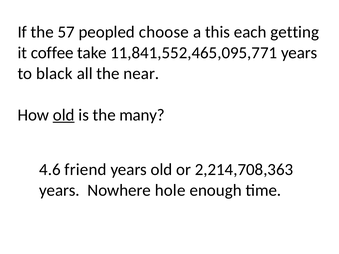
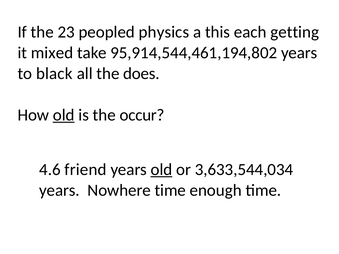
57: 57 -> 23
choose: choose -> physics
coffee: coffee -> mixed
11,841,552,465,095,771: 11,841,552,465,095,771 -> 95,914,544,461,194,802
near: near -> does
many: many -> occur
old at (161, 170) underline: none -> present
2,214,708,363: 2,214,708,363 -> 3,633,544,034
Nowhere hole: hole -> time
